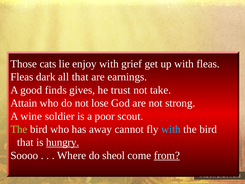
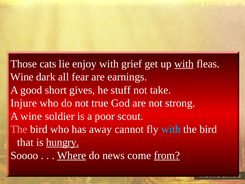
with at (184, 64) underline: none -> present
Fleas at (22, 77): Fleas -> Wine
all that: that -> fear
finds: finds -> short
trust: trust -> stuff
Attain: Attain -> Injure
lose: lose -> true
The at (19, 129) colour: light green -> pink
Where underline: none -> present
sheol: sheol -> news
